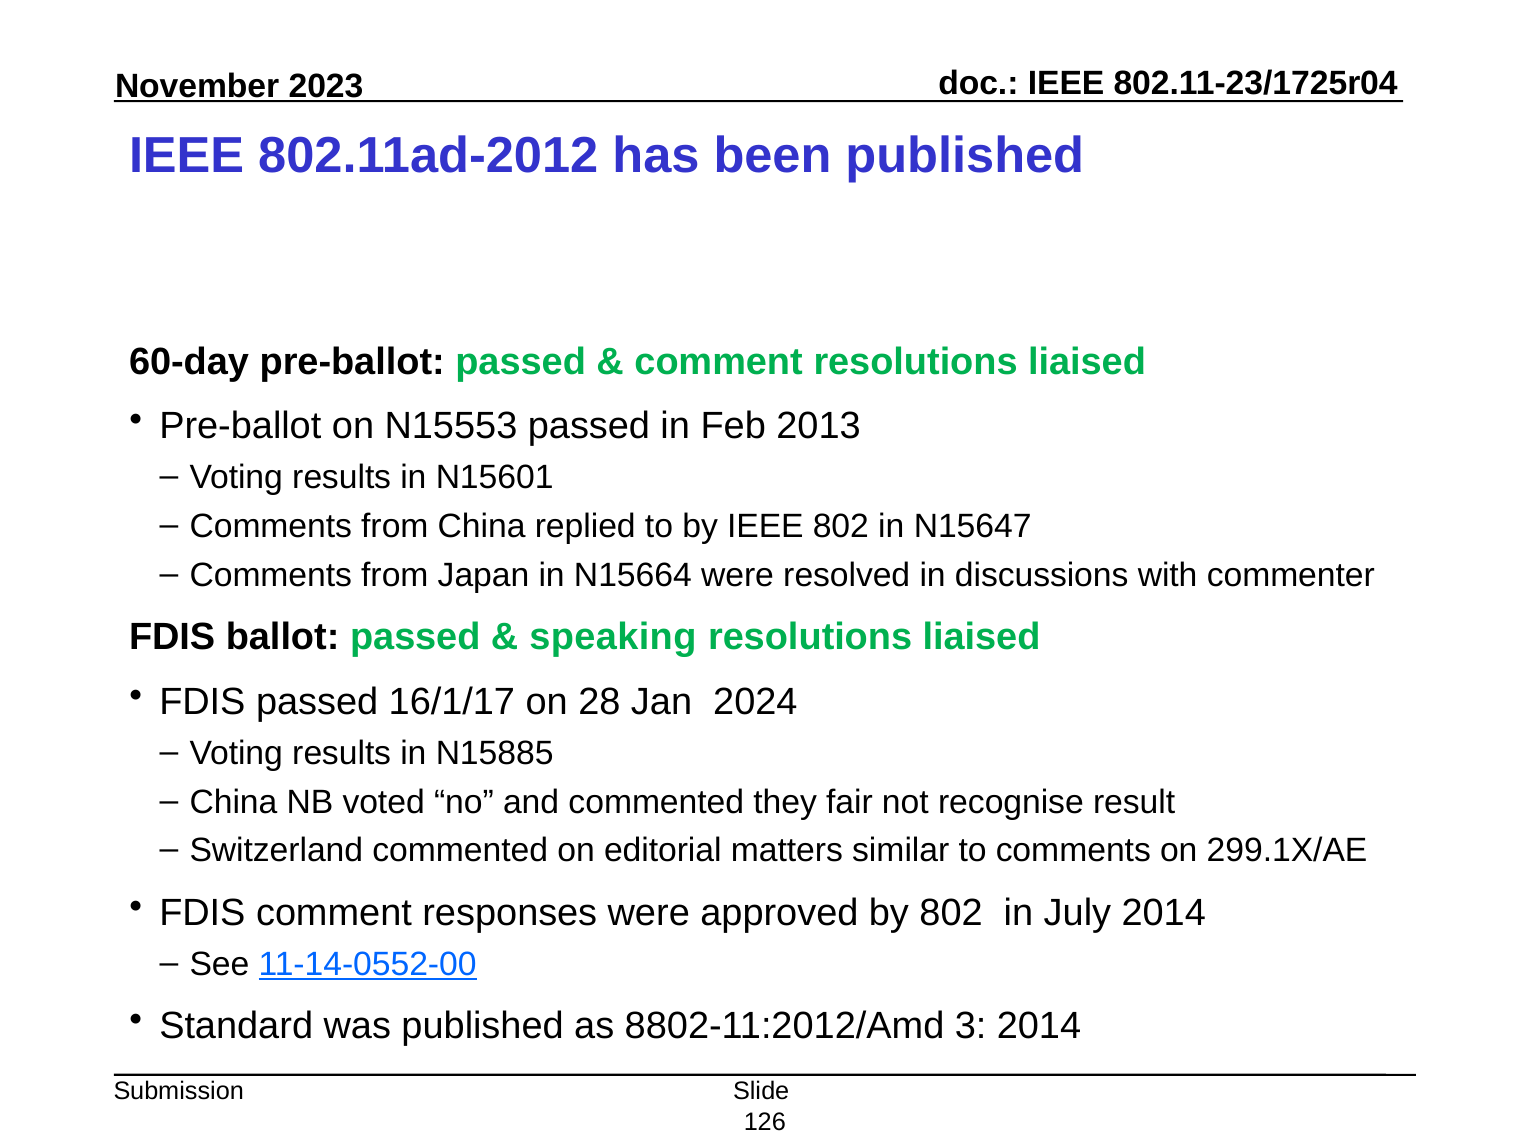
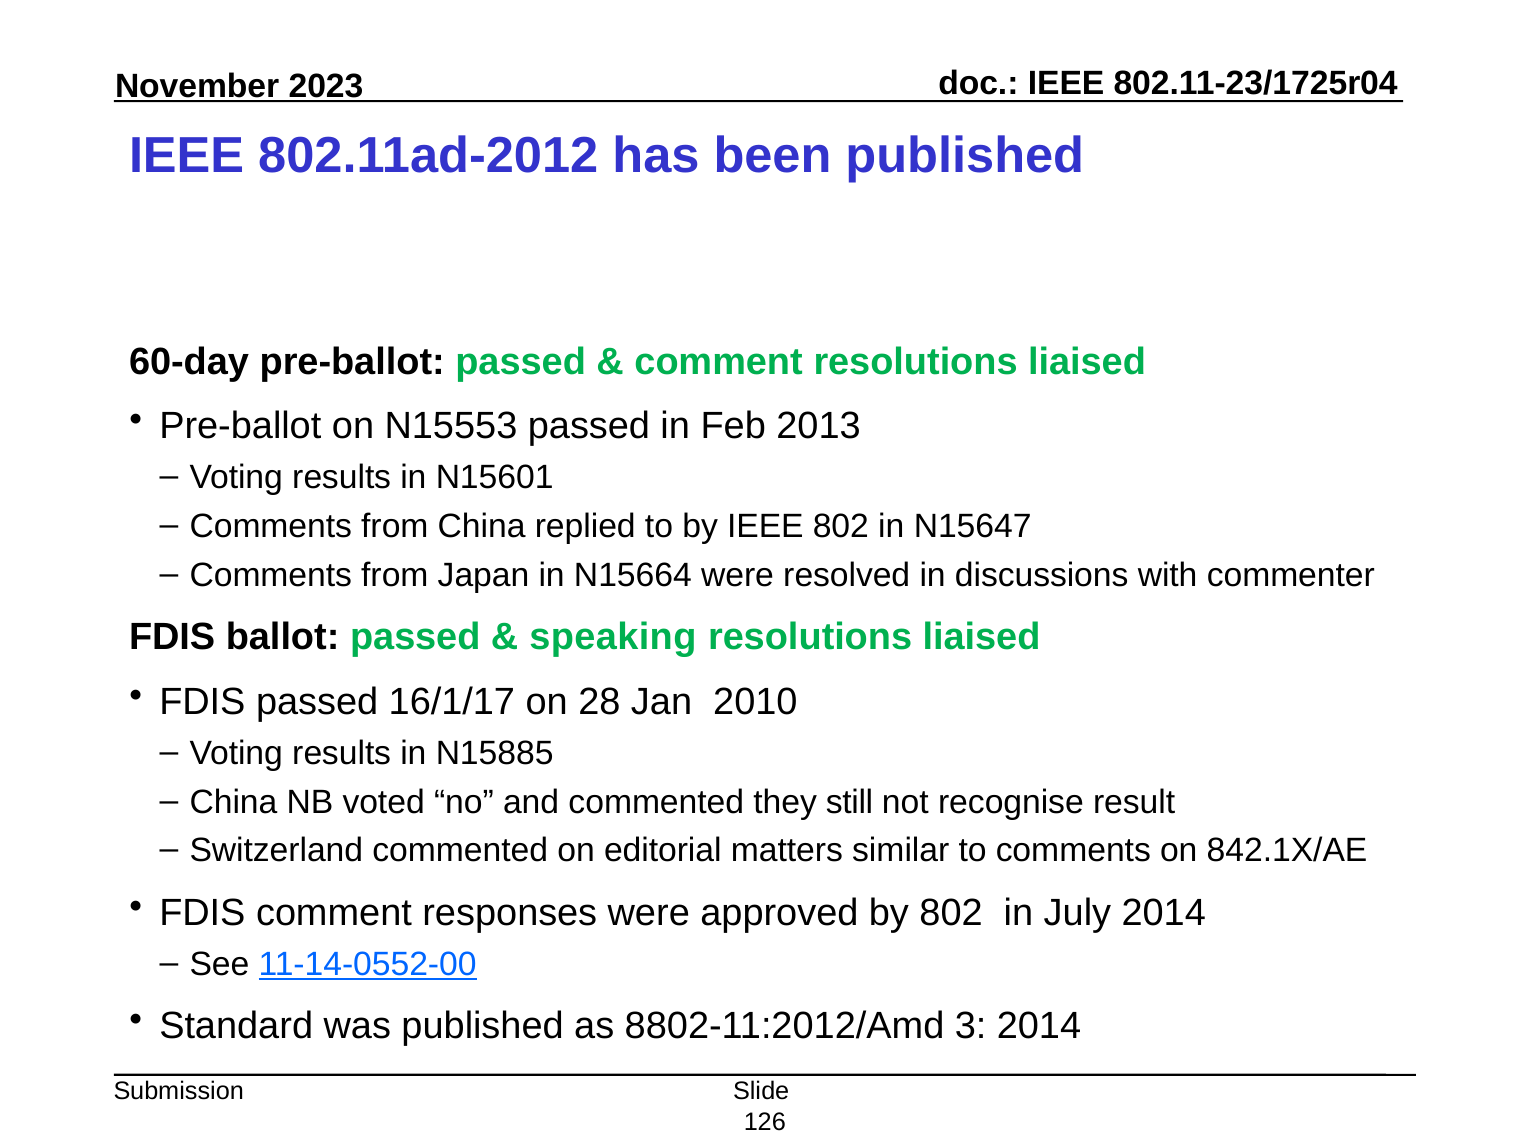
2024: 2024 -> 2010
fair: fair -> still
299.1X/AE: 299.1X/AE -> 842.1X/AE
